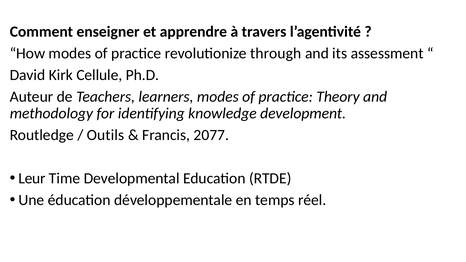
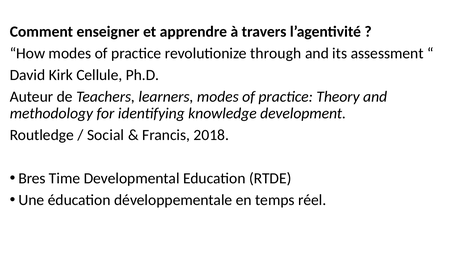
Outils: Outils -> Social
2077: 2077 -> 2018
Leur: Leur -> Bres
